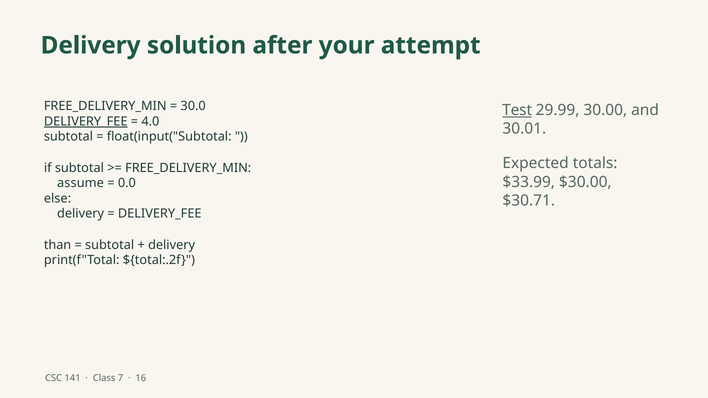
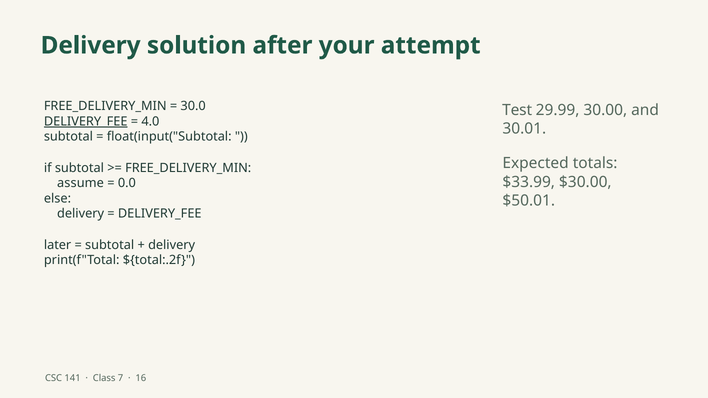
Test underline: present -> none
$30.71: $30.71 -> $50.01
than: than -> later
